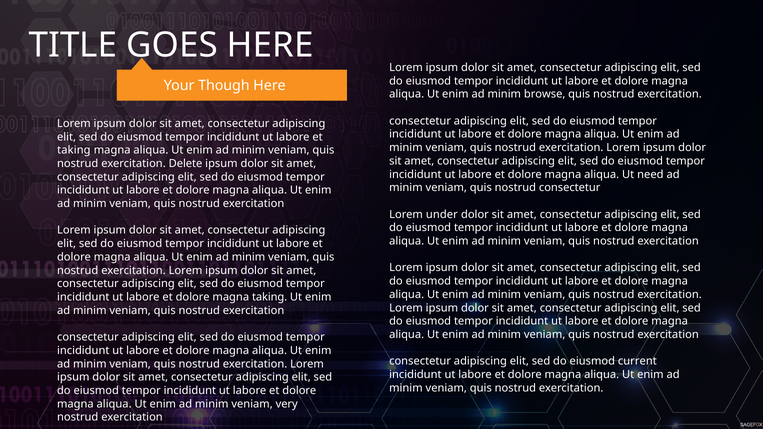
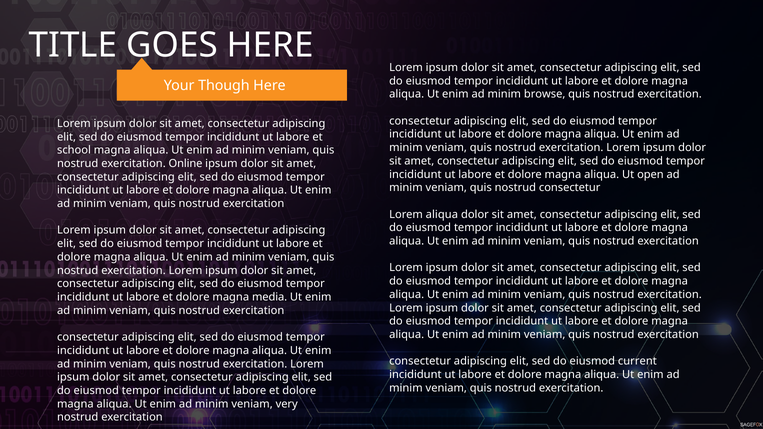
taking at (74, 150): taking -> school
Delete: Delete -> Online
need: need -> open
Lorem under: under -> aliqua
magna taking: taking -> media
